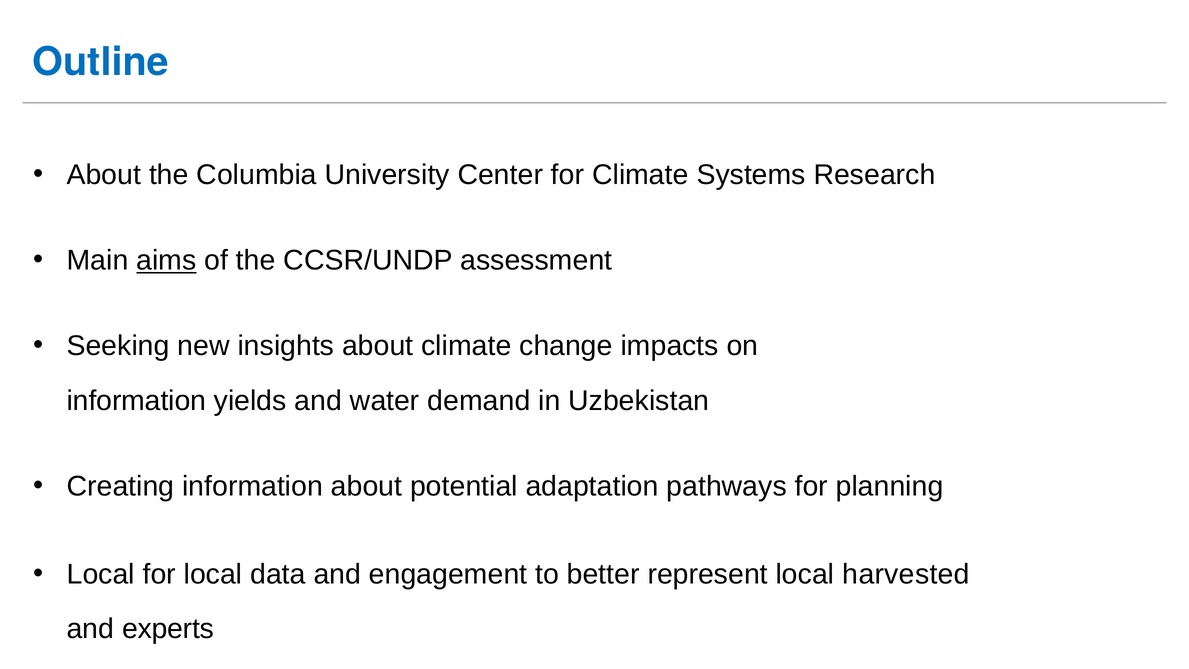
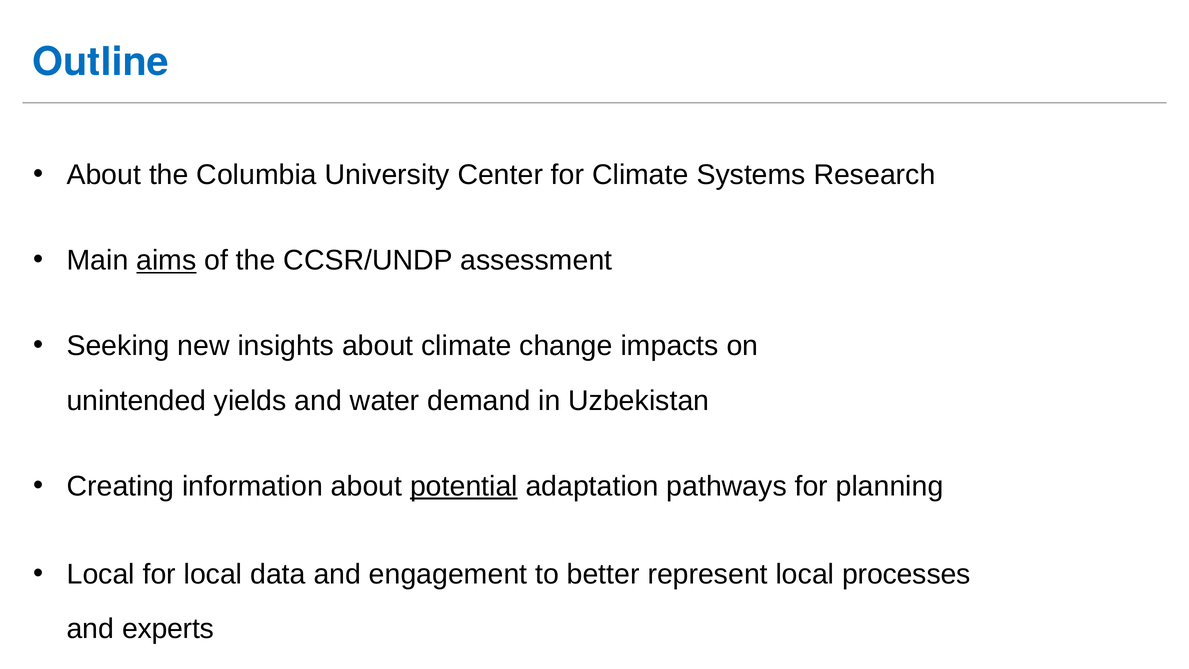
information at (136, 400): information -> unintended
potential underline: none -> present
harvested: harvested -> processes
